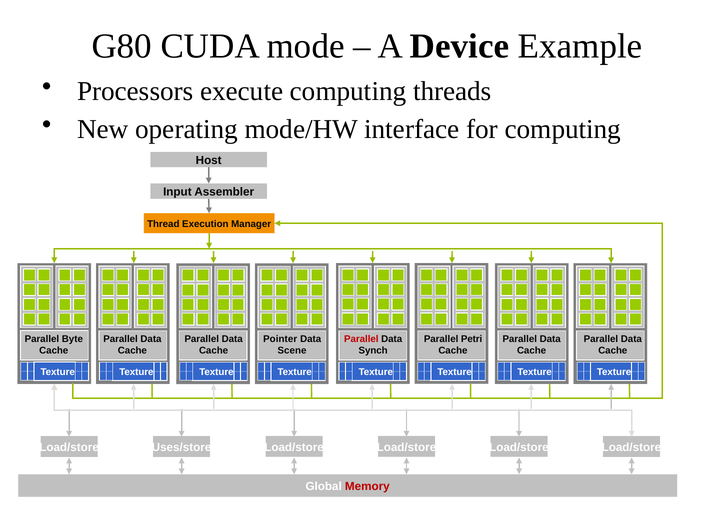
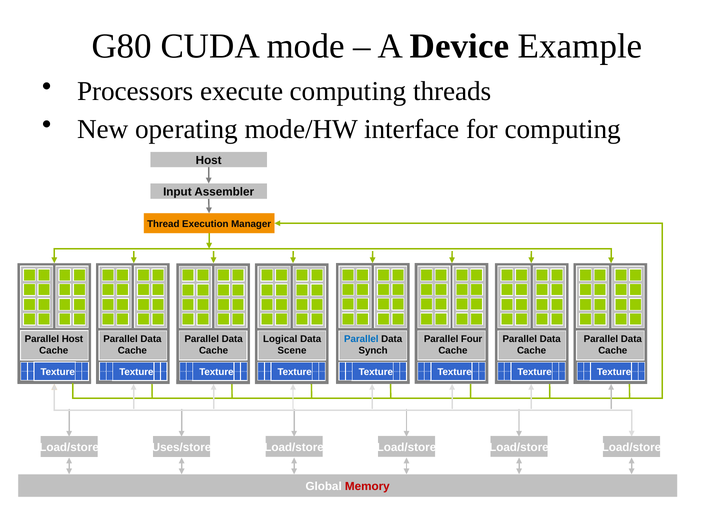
Parallel Byte: Byte -> Host
Pointer: Pointer -> Logical
Parallel at (361, 339) colour: red -> blue
Petri: Petri -> Four
